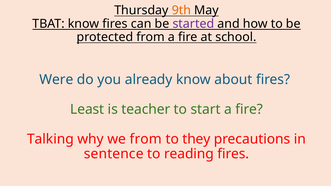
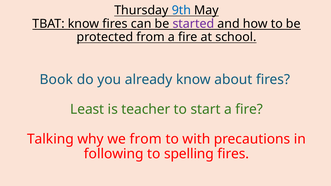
9th colour: orange -> blue
Were: Were -> Book
they: they -> with
sentence: sentence -> following
reading: reading -> spelling
